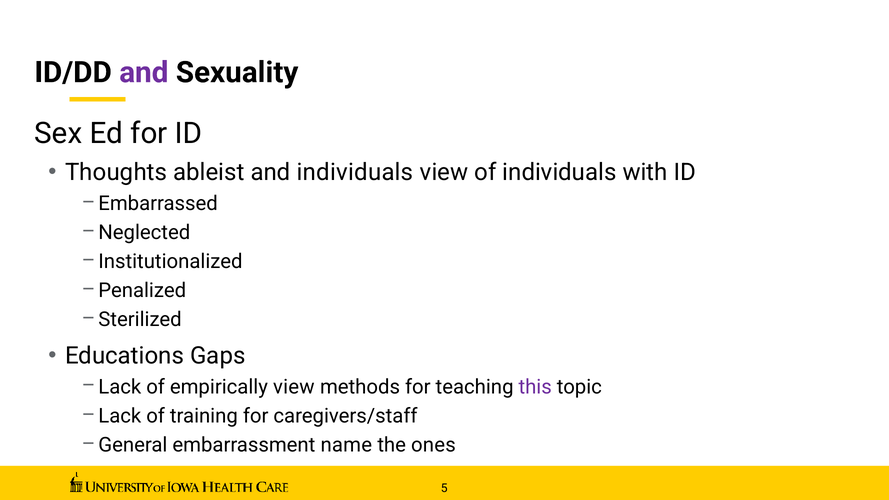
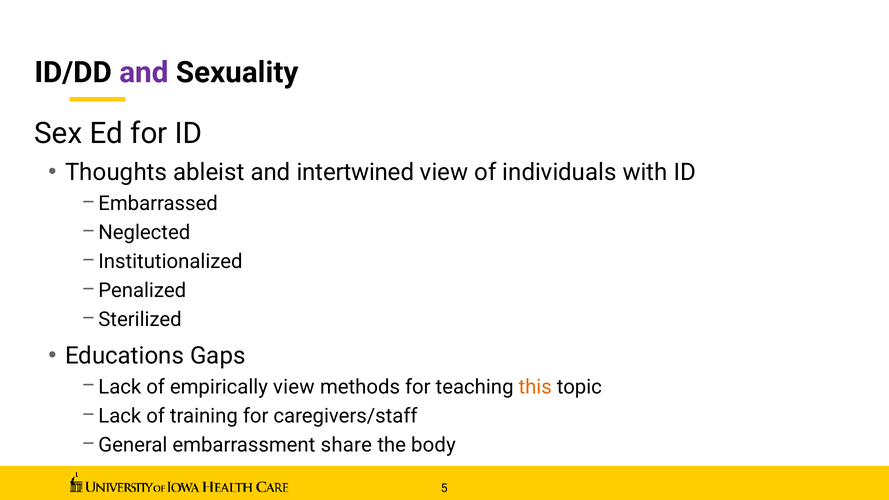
and individuals: individuals -> intertwined
this colour: purple -> orange
name: name -> share
ones: ones -> body
